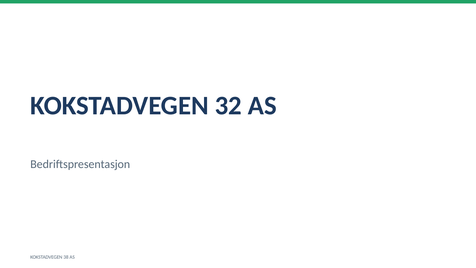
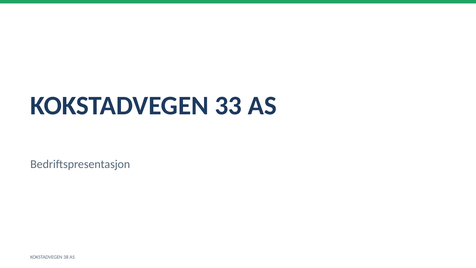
32: 32 -> 33
